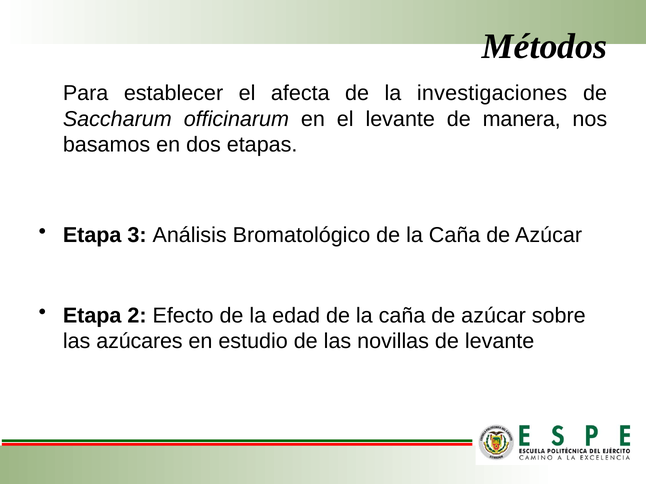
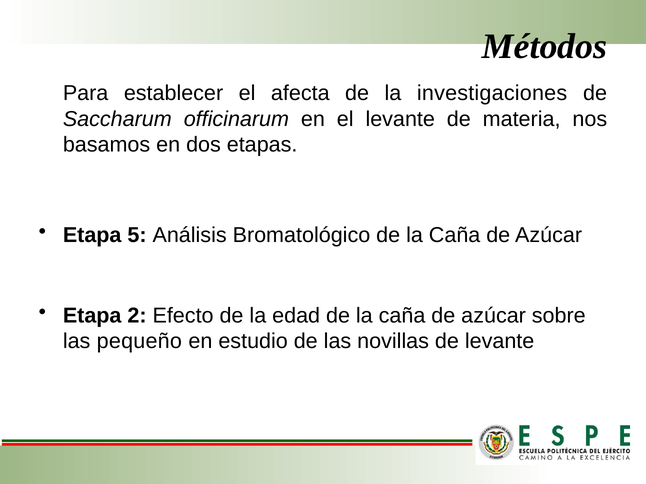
manera: manera -> materia
3: 3 -> 5
azúcares: azúcares -> pequeño
